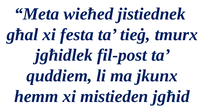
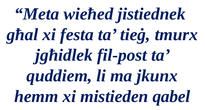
jgħid: jgħid -> qabel
